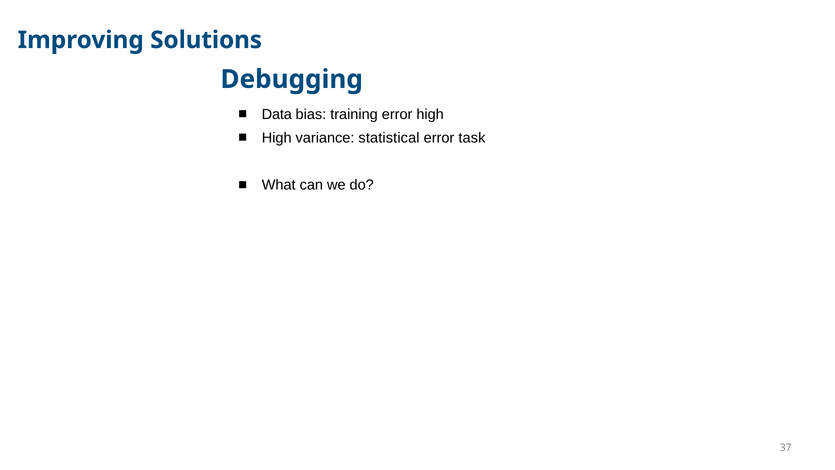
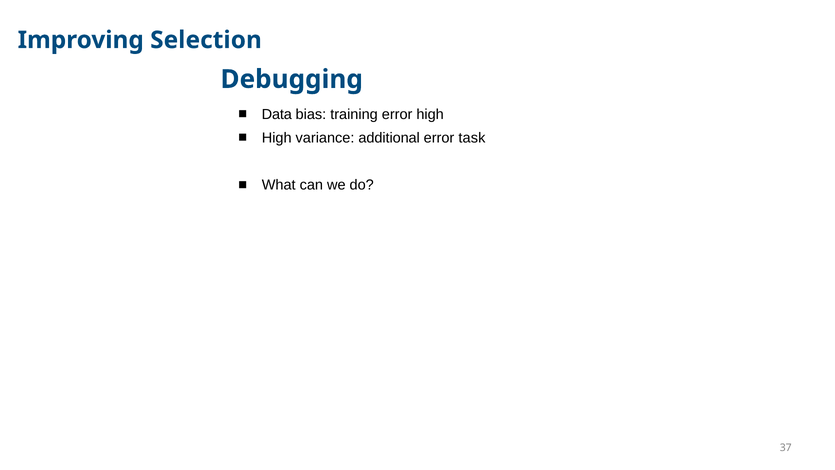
Solutions: Solutions -> Selection
statistical: statistical -> additional
